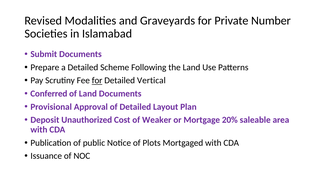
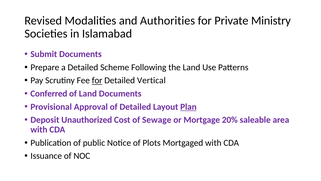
Graveyards: Graveyards -> Authorities
Number: Number -> Ministry
Plan underline: none -> present
Weaker: Weaker -> Sewage
